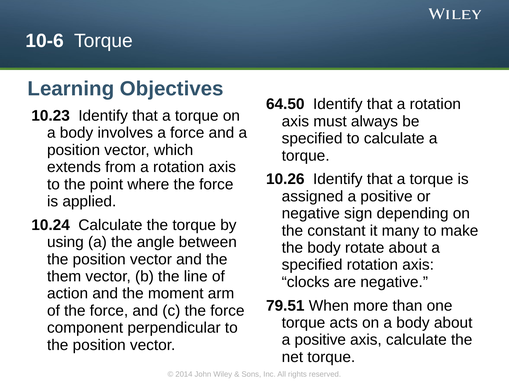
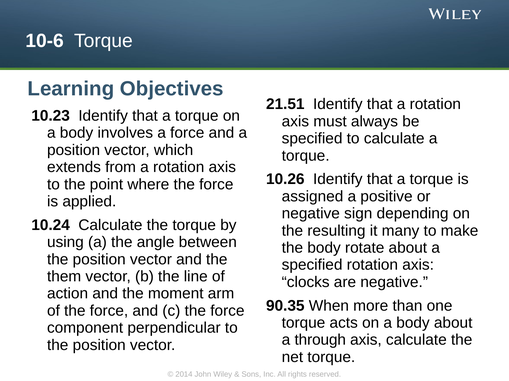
64.50: 64.50 -> 21.51
constant: constant -> resulting
79.51: 79.51 -> 90.35
positive at (320, 341): positive -> through
